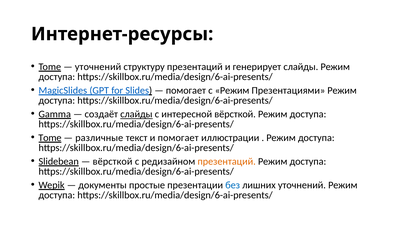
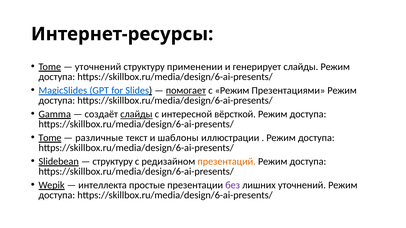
структуру презентаций: презентаций -> применении
помогает at (186, 91) underline: none -> present
и помогает: помогает -> шаблоны
вёрсткой at (113, 162): вёрсткой -> структуру
документы: документы -> интеллекта
без colour: blue -> purple
